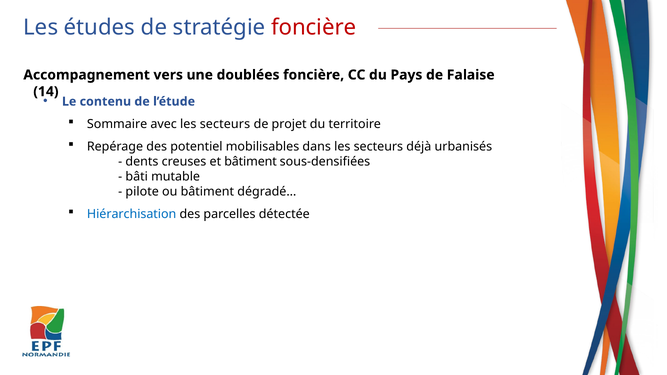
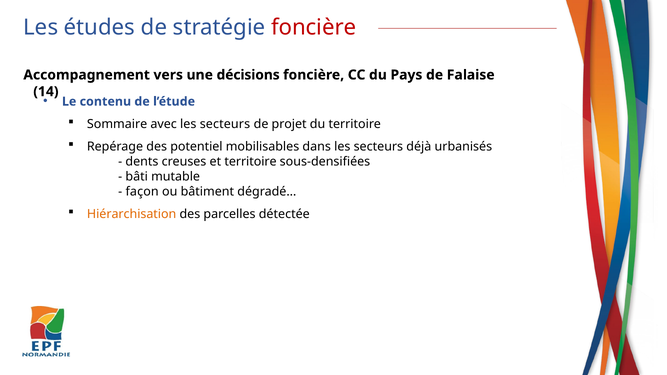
doublées: doublées -> décisions
et bâtiment: bâtiment -> territoire
pilote: pilote -> façon
Hiérarchisation colour: blue -> orange
